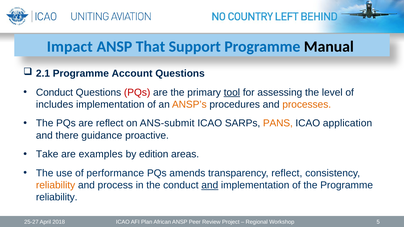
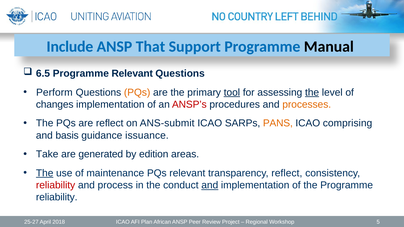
Impact: Impact -> Include
2.1: 2.1 -> 6.5
Programme Account: Account -> Relevant
Conduct at (55, 92): Conduct -> Perform
PQs at (137, 92) colour: red -> orange
the at (312, 92) underline: none -> present
includes: includes -> changes
ANSP’s colour: orange -> red
application: application -> comprising
there: there -> basis
proactive: proactive -> issuance
examples: examples -> generated
The at (45, 173) underline: none -> present
performance: performance -> maintenance
PQs amends: amends -> relevant
reliability at (56, 185) colour: orange -> red
